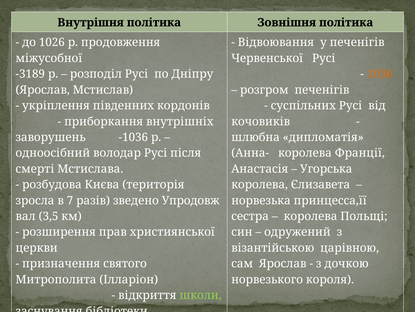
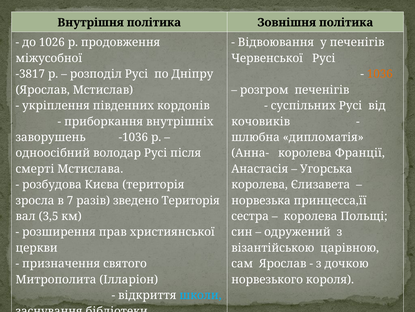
-3189: -3189 -> -3817
зведено Упродовж: Упродовж -> Територія
школи colour: light green -> light blue
